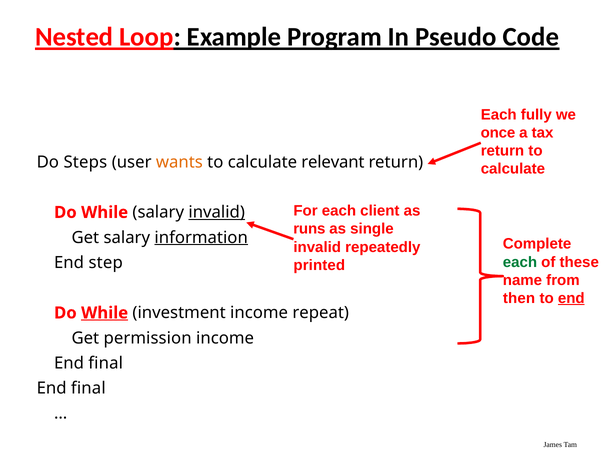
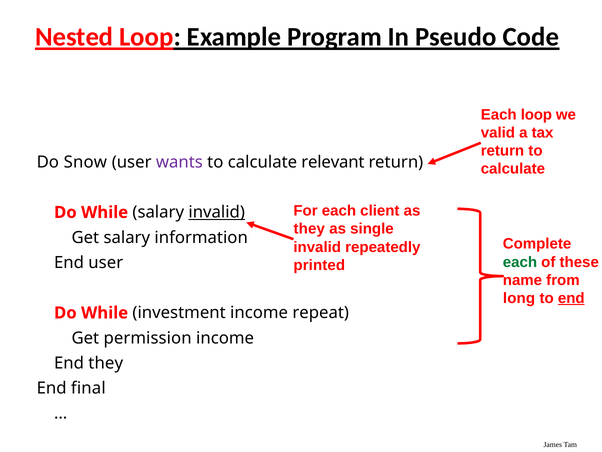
Each fully: fully -> loop
once: once -> valid
Steps: Steps -> Snow
wants colour: orange -> purple
runs at (309, 229): runs -> they
information underline: present -> none
End step: step -> user
then: then -> long
While at (105, 313) underline: present -> none
final at (106, 363): final -> they
